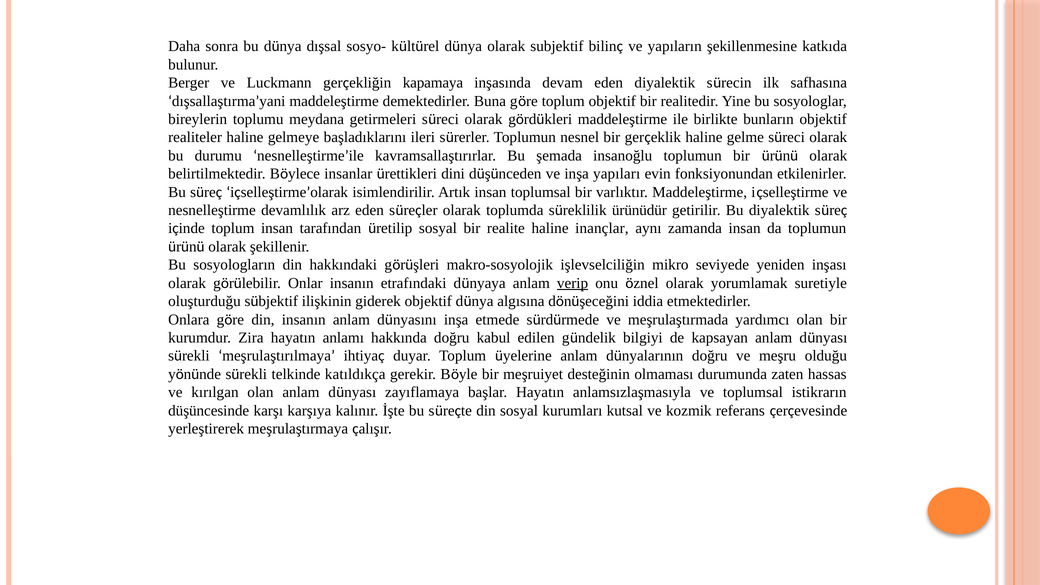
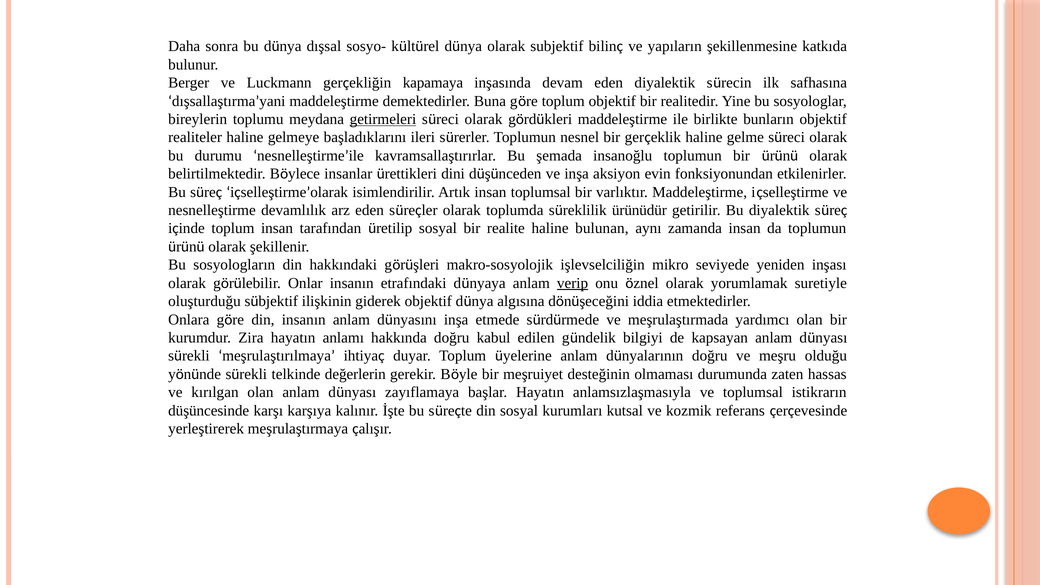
getirmeleri underline: none -> present
yapıları: yapıları -> aksiyon
inançlar: inançlar -> bulunan
katıldıkça: katıldıkça -> değerlerin
